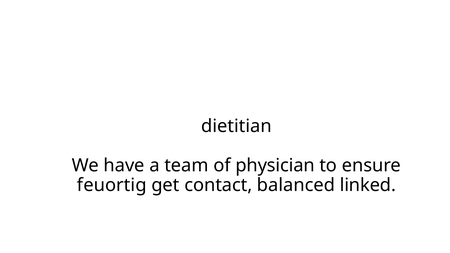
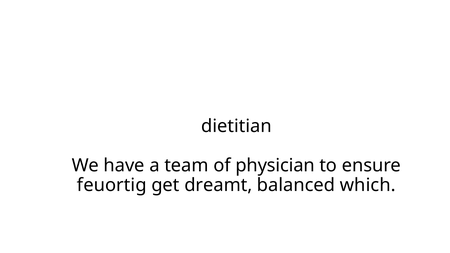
contact: contact -> dreamt
linked: linked -> which
